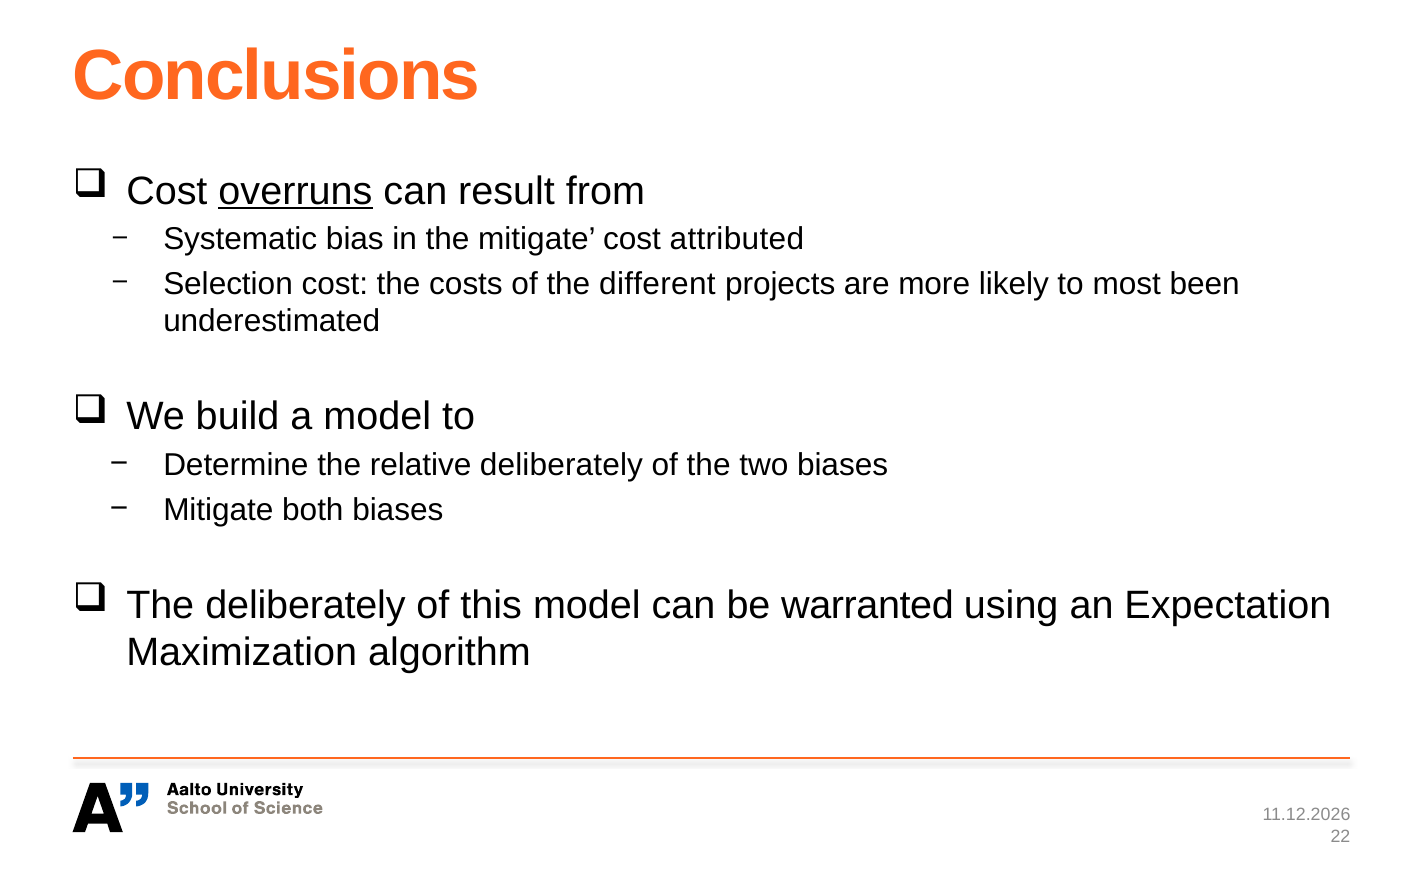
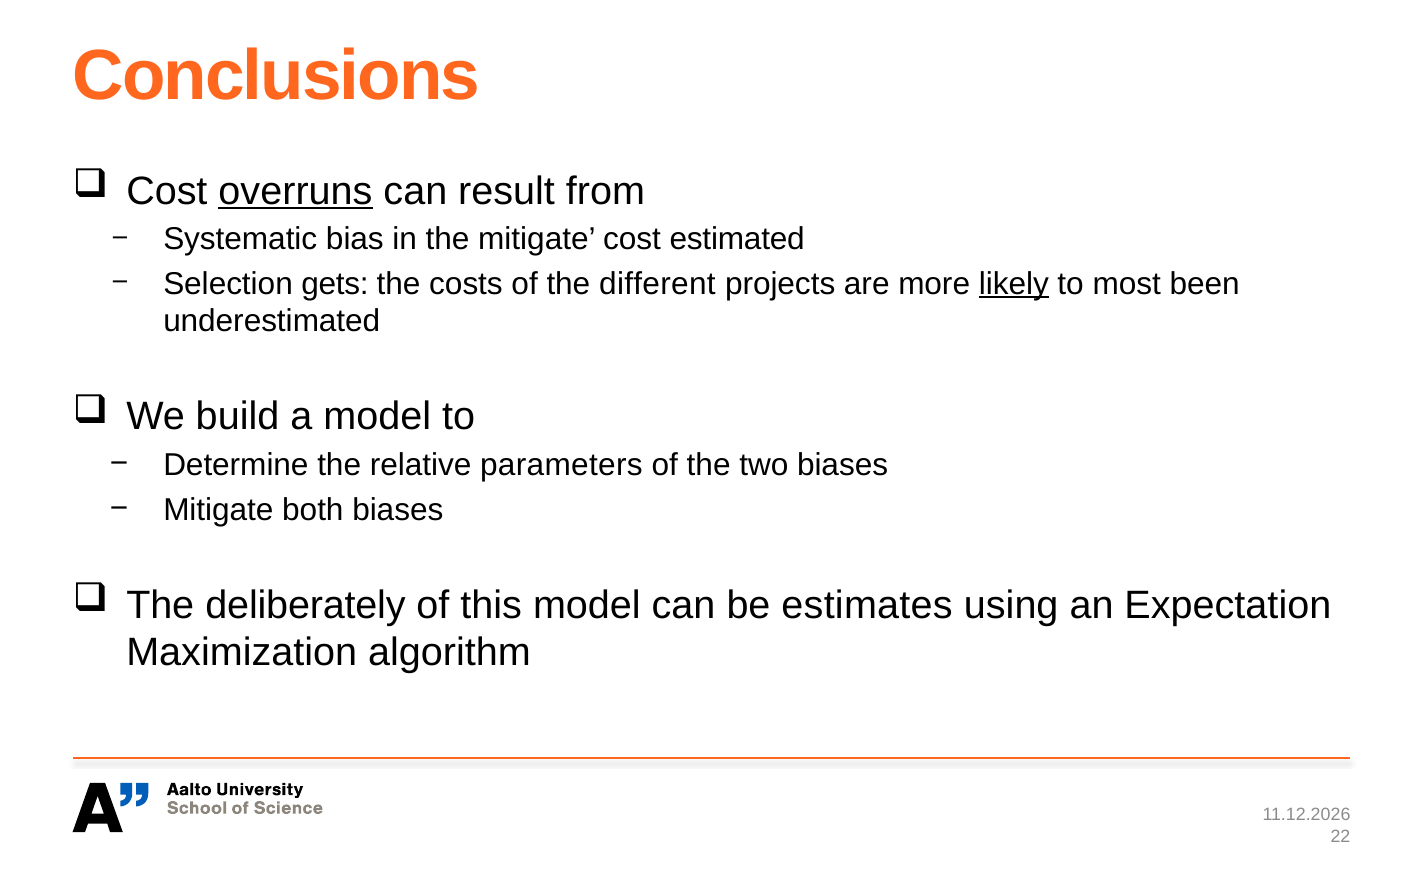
attributed: attributed -> estimated
Selection cost: cost -> gets
likely underline: none -> present
relative deliberately: deliberately -> parameters
warranted: warranted -> estimates
